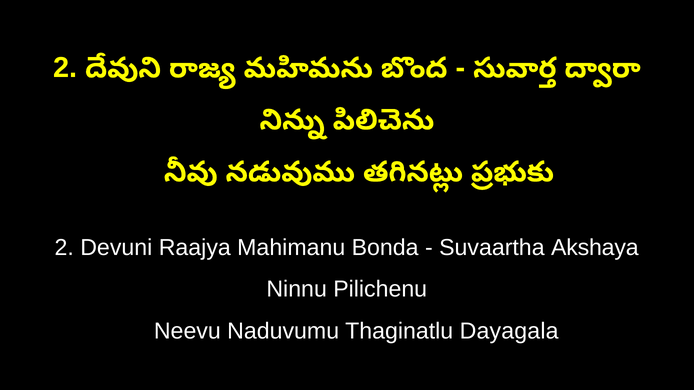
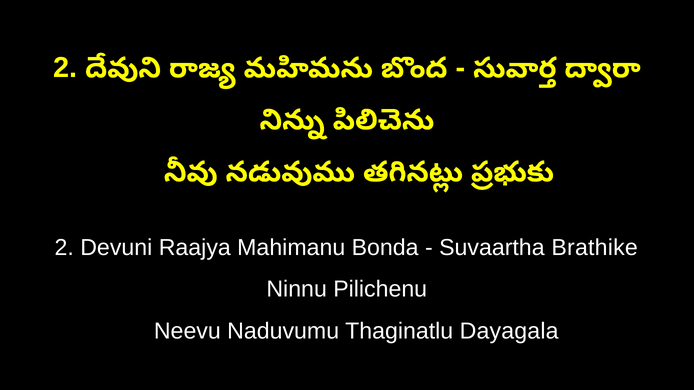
Akshaya: Akshaya -> Brathike
